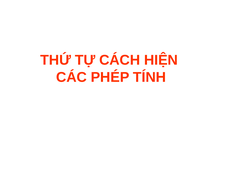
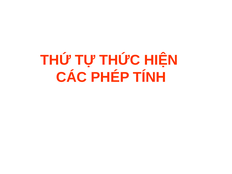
CÁCH: CÁCH -> THỨC
